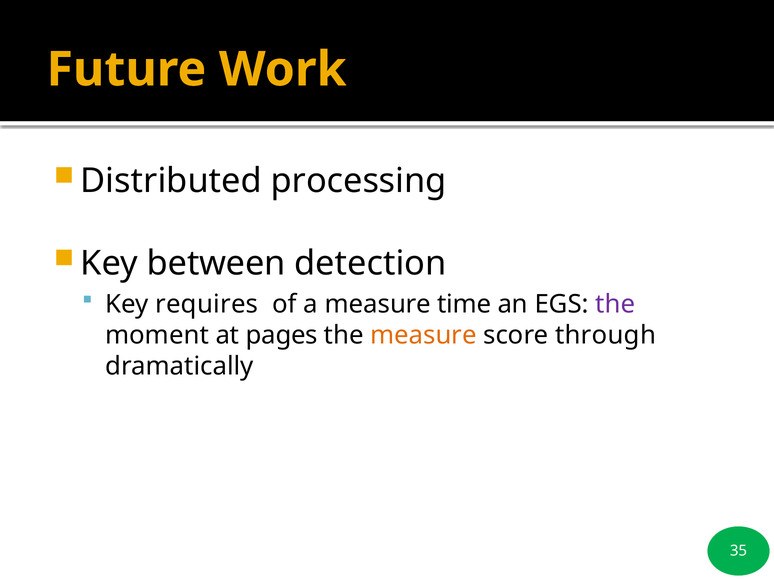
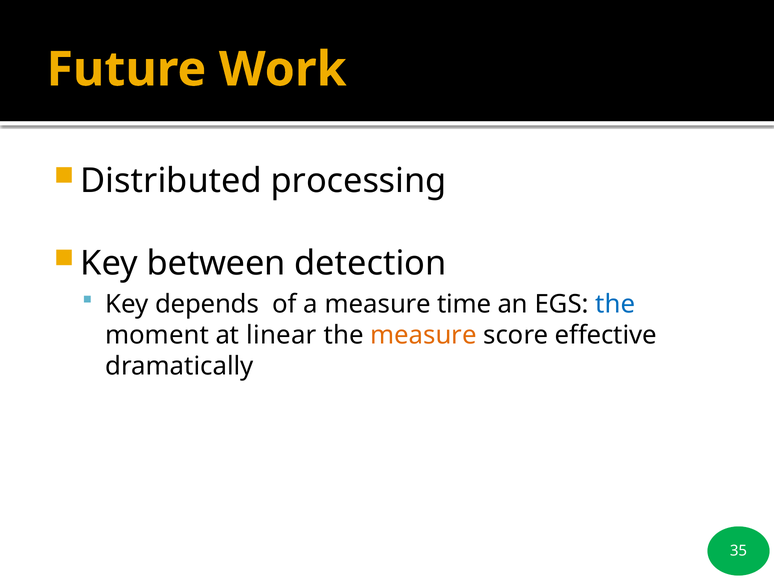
requires: requires -> depends
the at (615, 304) colour: purple -> blue
pages: pages -> linear
through: through -> effective
